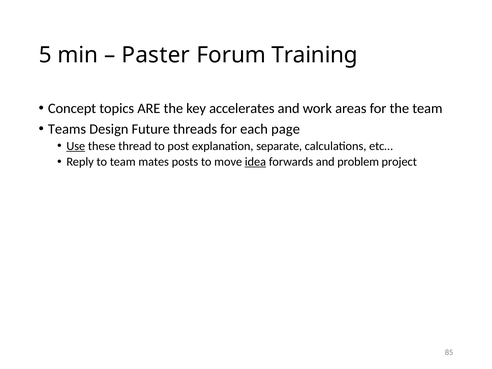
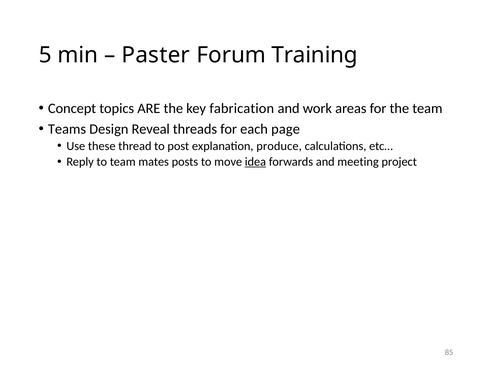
accelerates: accelerates -> fabrication
Future: Future -> Reveal
Use underline: present -> none
separate: separate -> produce
problem: problem -> meeting
